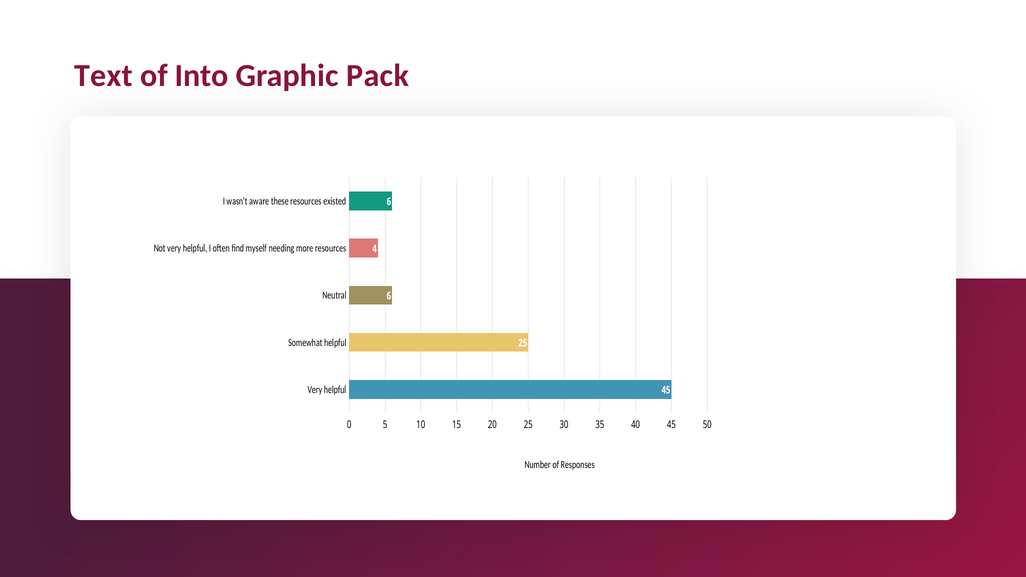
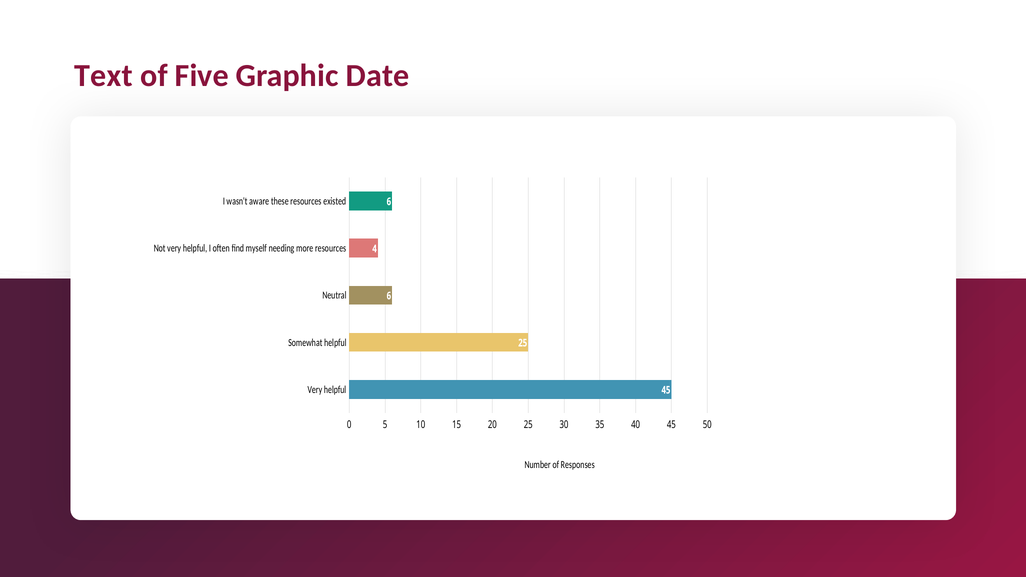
Into: Into -> Five
Pack: Pack -> Date
